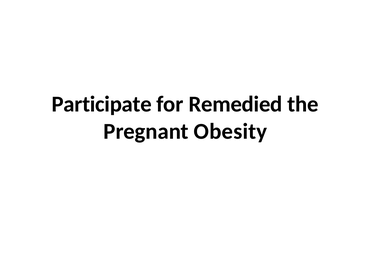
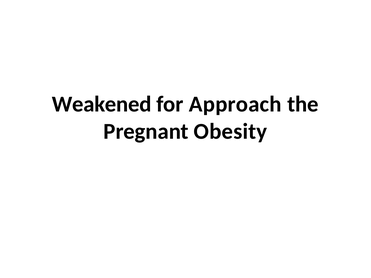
Participate: Participate -> Weakened
Remedied: Remedied -> Approach
